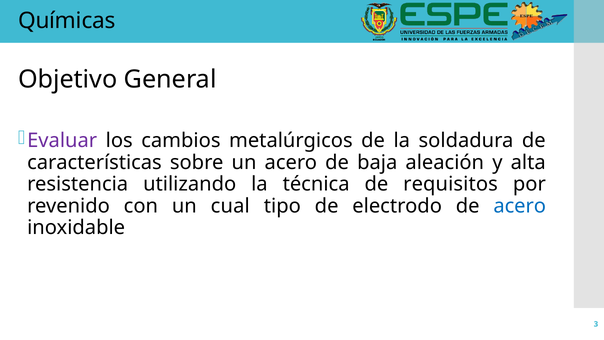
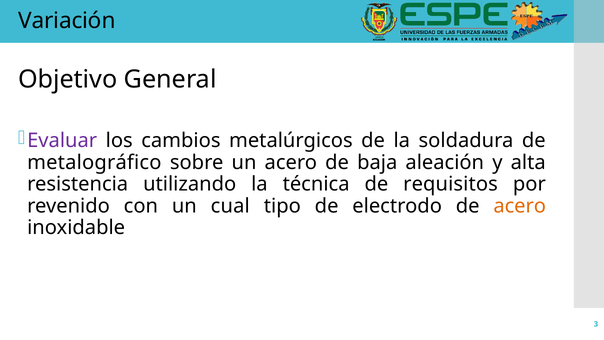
Químicas: Químicas -> Variación
características: características -> metalográfico
acero at (520, 206) colour: blue -> orange
